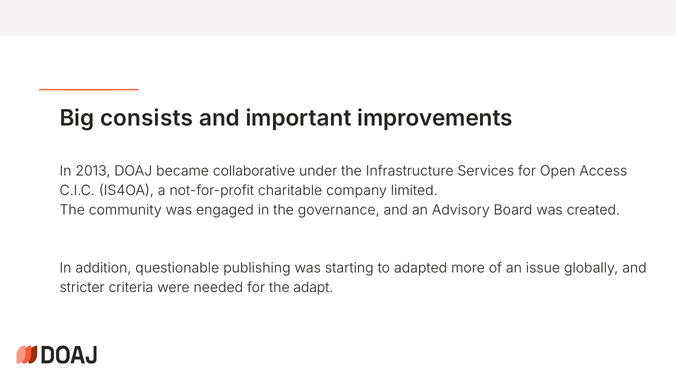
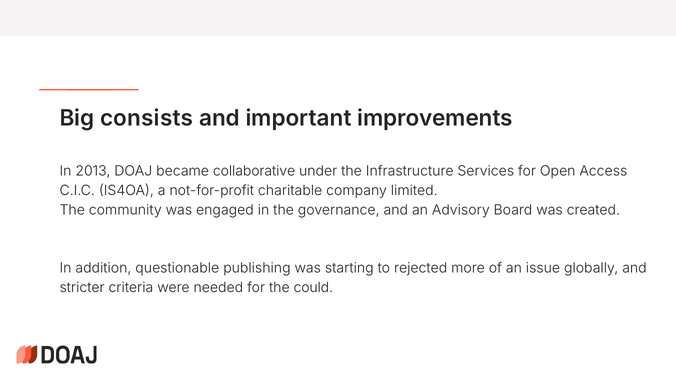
adapted: adapted -> rejected
adapt: adapt -> could
